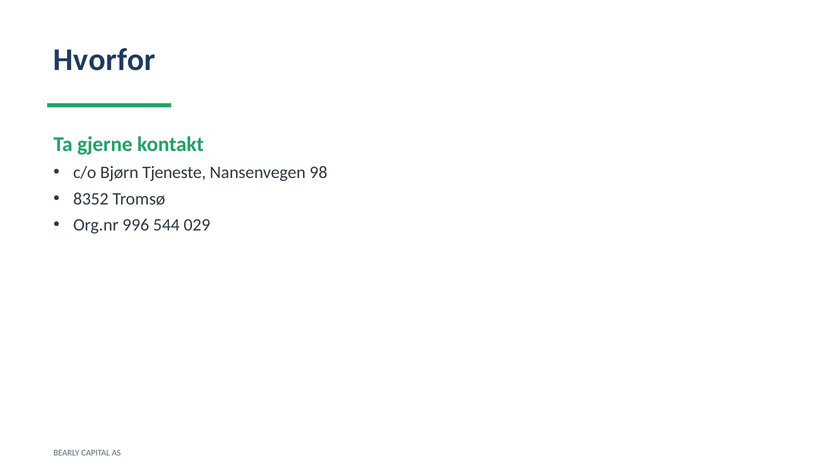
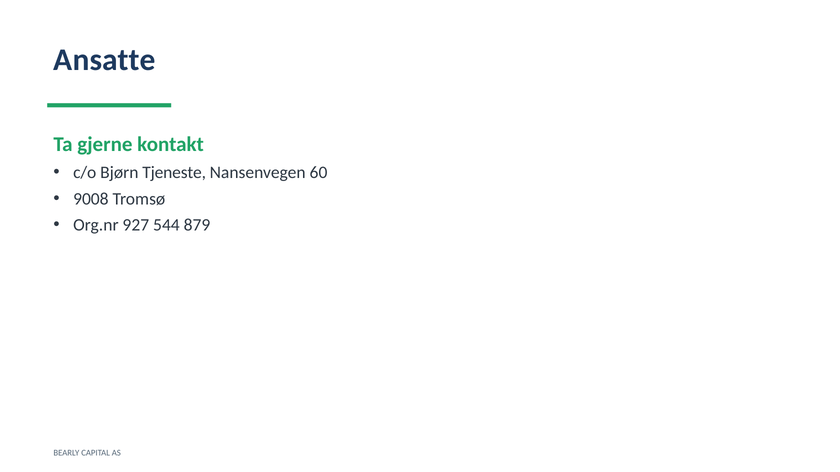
Hvorfor: Hvorfor -> Ansatte
98: 98 -> 60
8352: 8352 -> 9008
996: 996 -> 927
029: 029 -> 879
